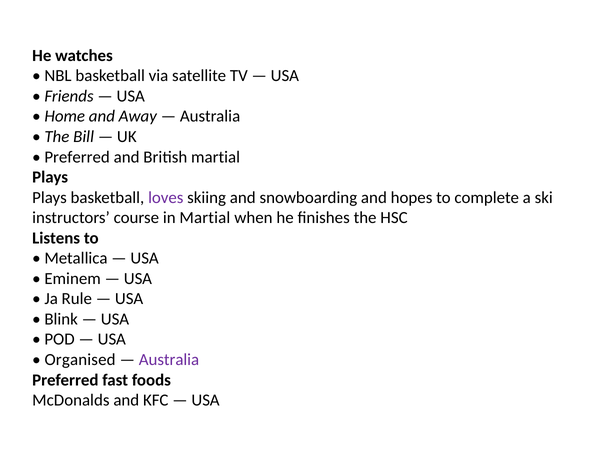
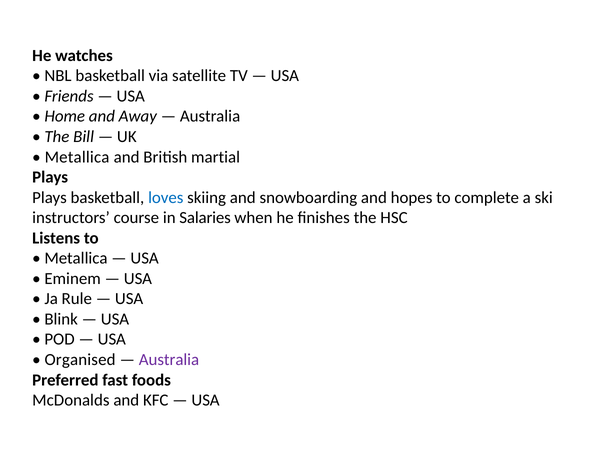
Preferred at (77, 157): Preferred -> Metallica
loves colour: purple -> blue
in Martial: Martial -> Salaries
